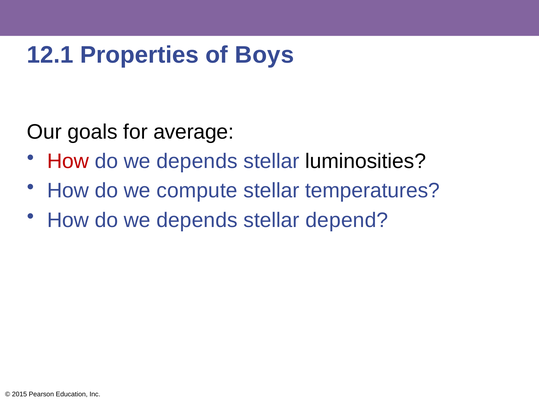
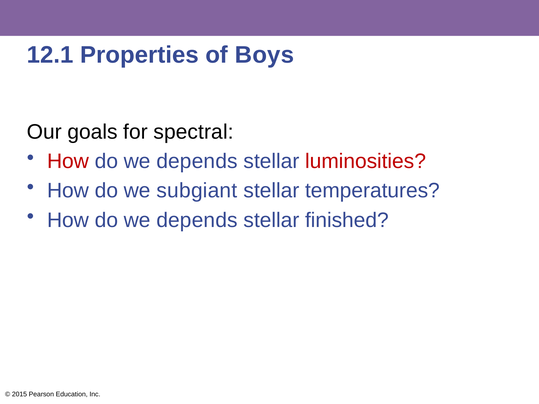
average: average -> spectral
luminosities colour: black -> red
compute: compute -> subgiant
depend: depend -> finished
